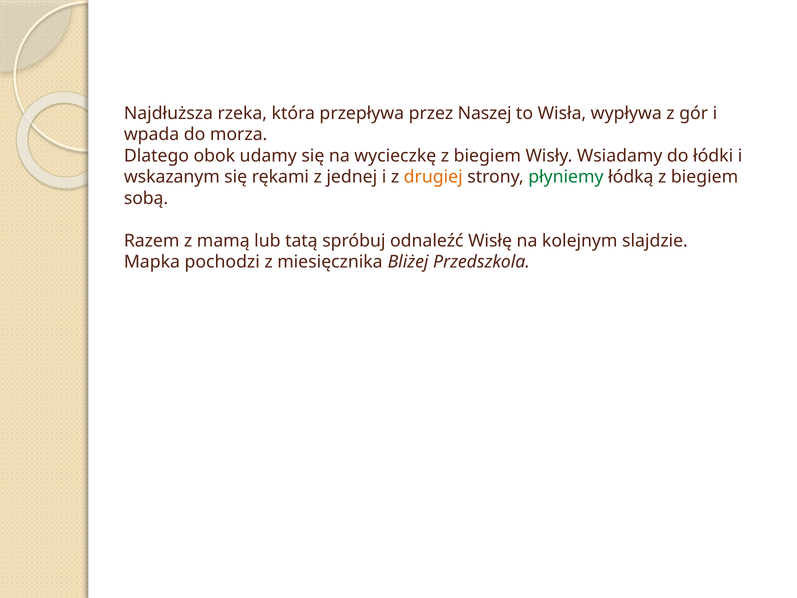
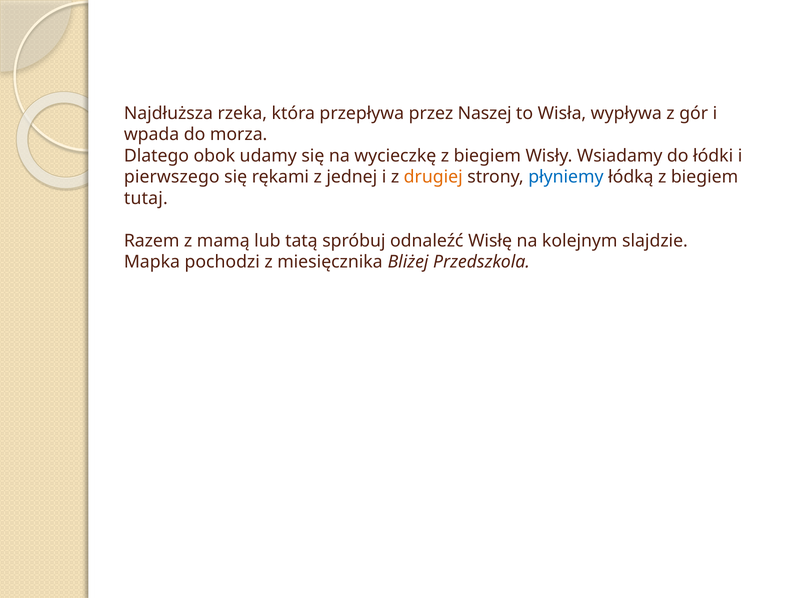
wskazanym: wskazanym -> pierwszego
płyniemy colour: green -> blue
sobą: sobą -> tutaj
